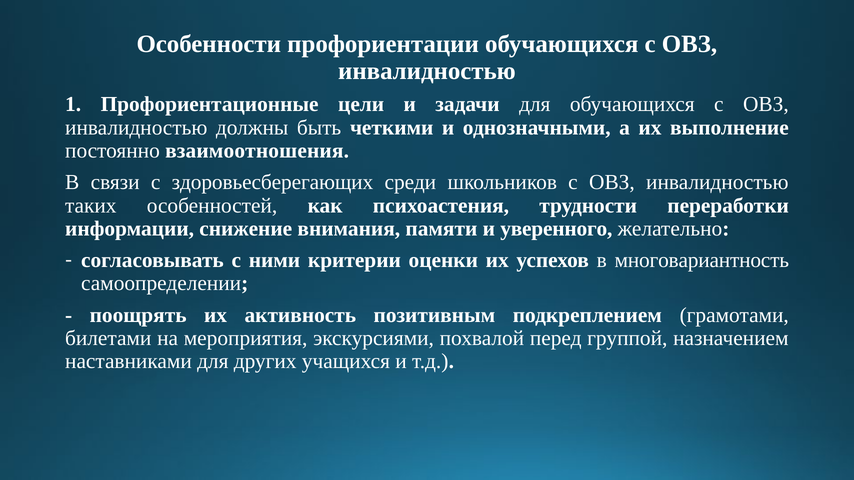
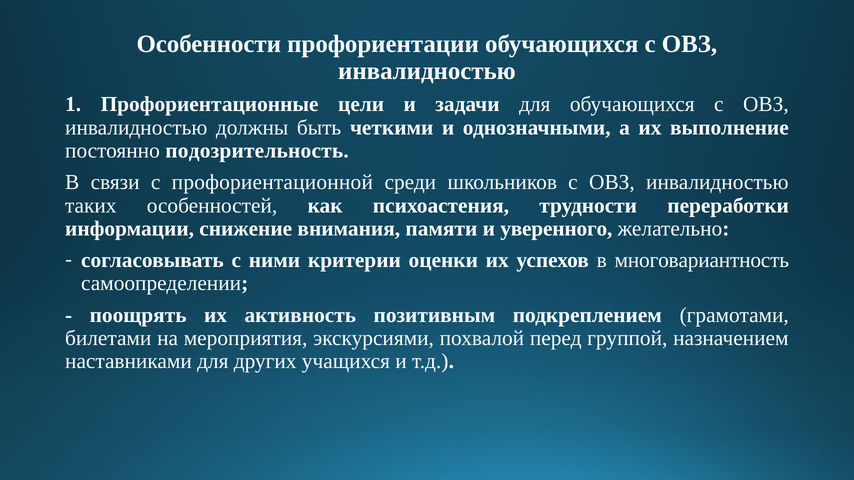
взаимоотношения: взаимоотношения -> подозрительность
здоровьесберегающих: здоровьесберегающих -> профориентационной
